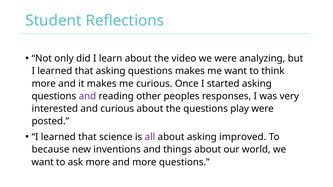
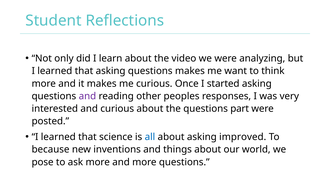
play: play -> part
all colour: purple -> blue
want at (43, 162): want -> pose
